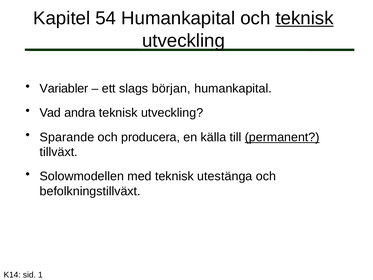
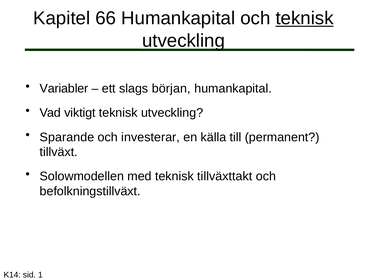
54: 54 -> 66
andra: andra -> viktigt
producera: producera -> investerar
permanent underline: present -> none
utestänga: utestänga -> tillväxttakt
